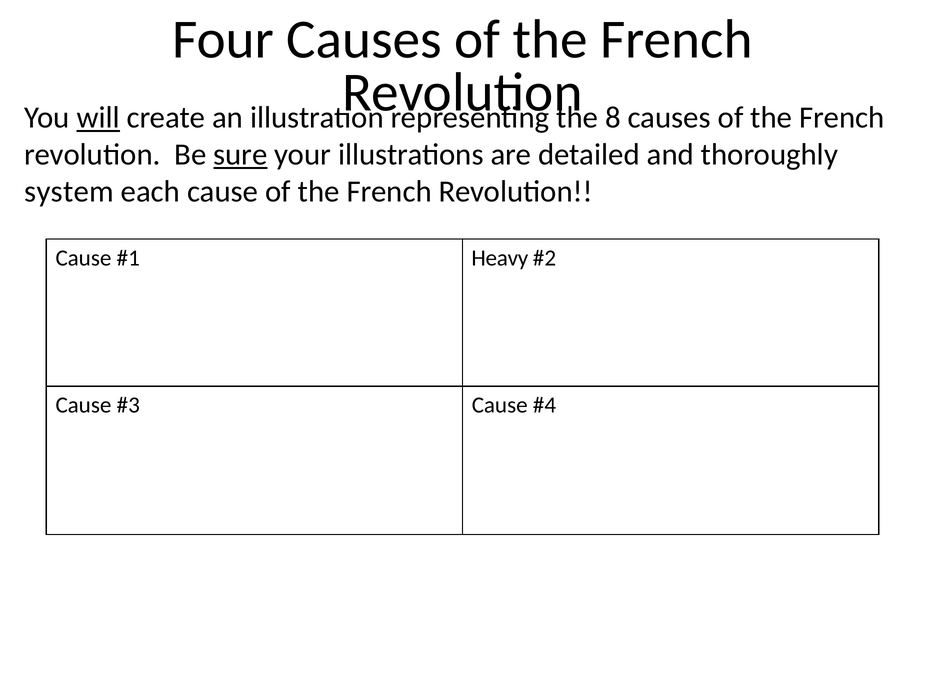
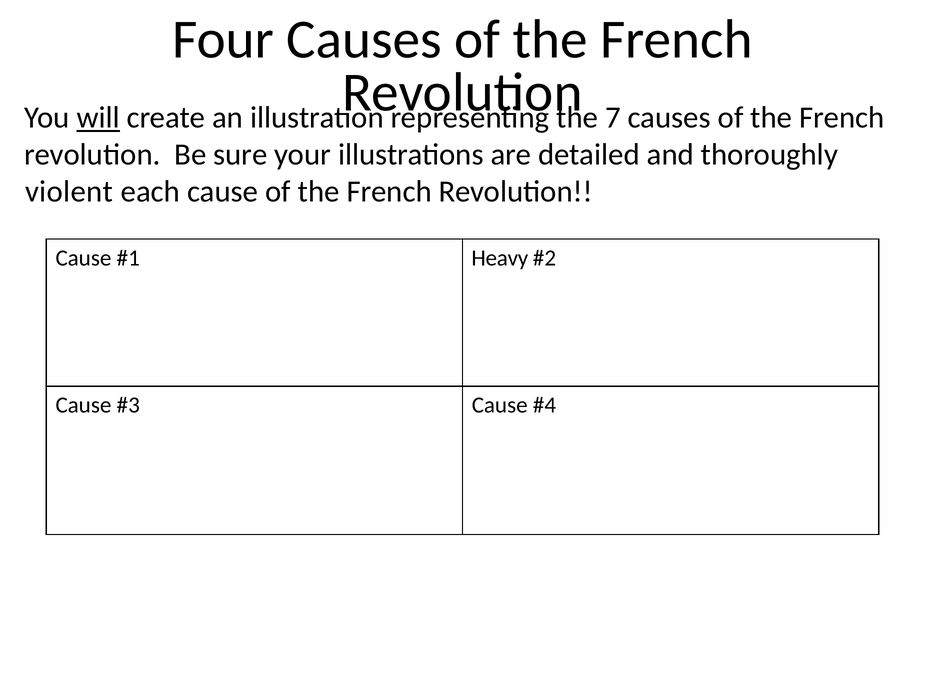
8: 8 -> 7
sure underline: present -> none
system: system -> violent
